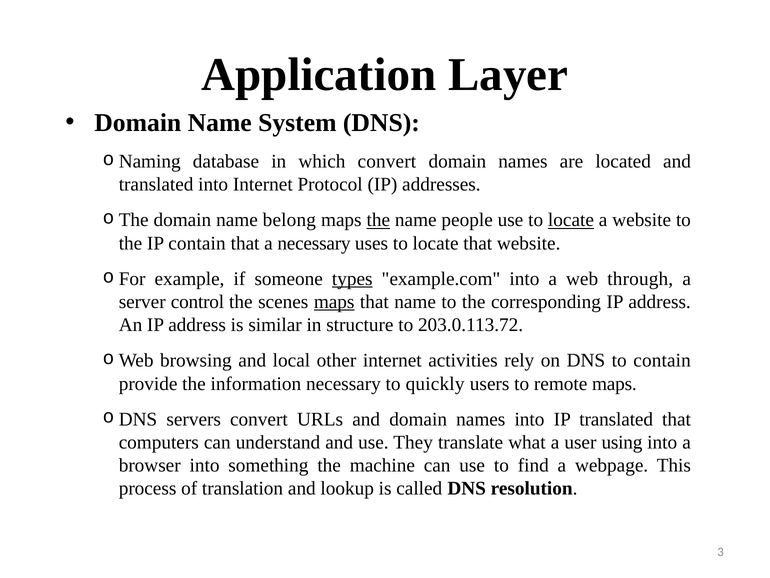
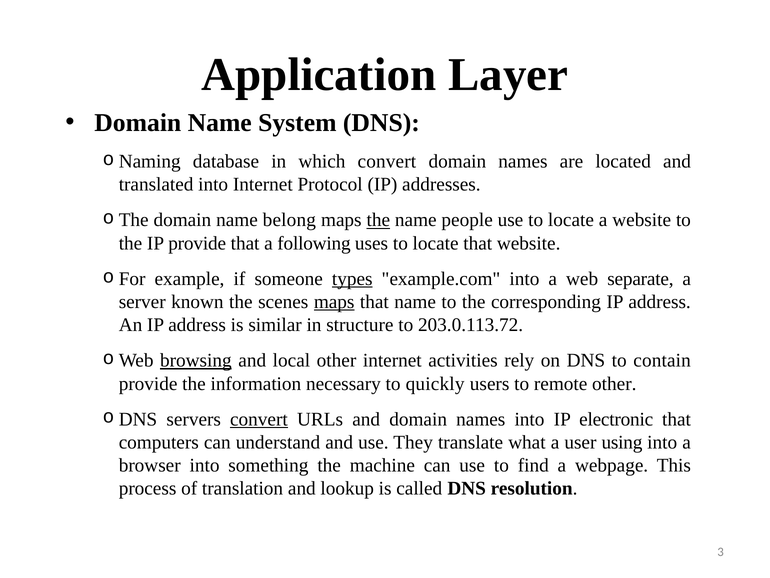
locate at (571, 220) underline: present -> none
IP contain: contain -> provide
a necessary: necessary -> following
through: through -> separate
control: control -> known
browsing underline: none -> present
remote maps: maps -> other
convert at (259, 419) underline: none -> present
IP translated: translated -> electronic
